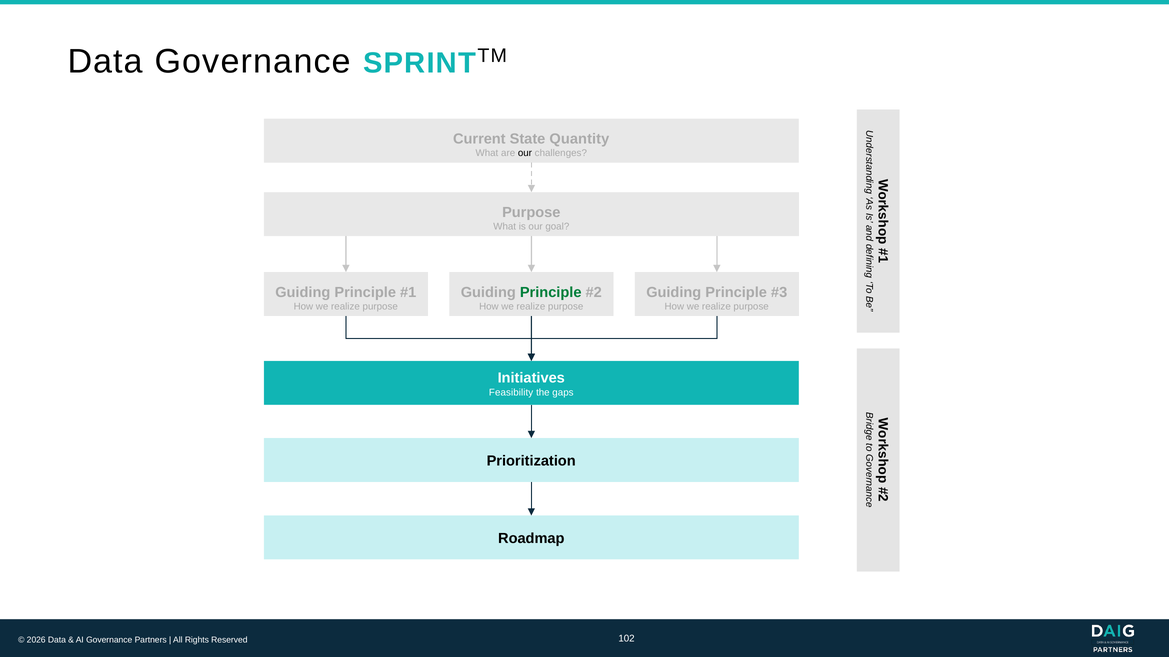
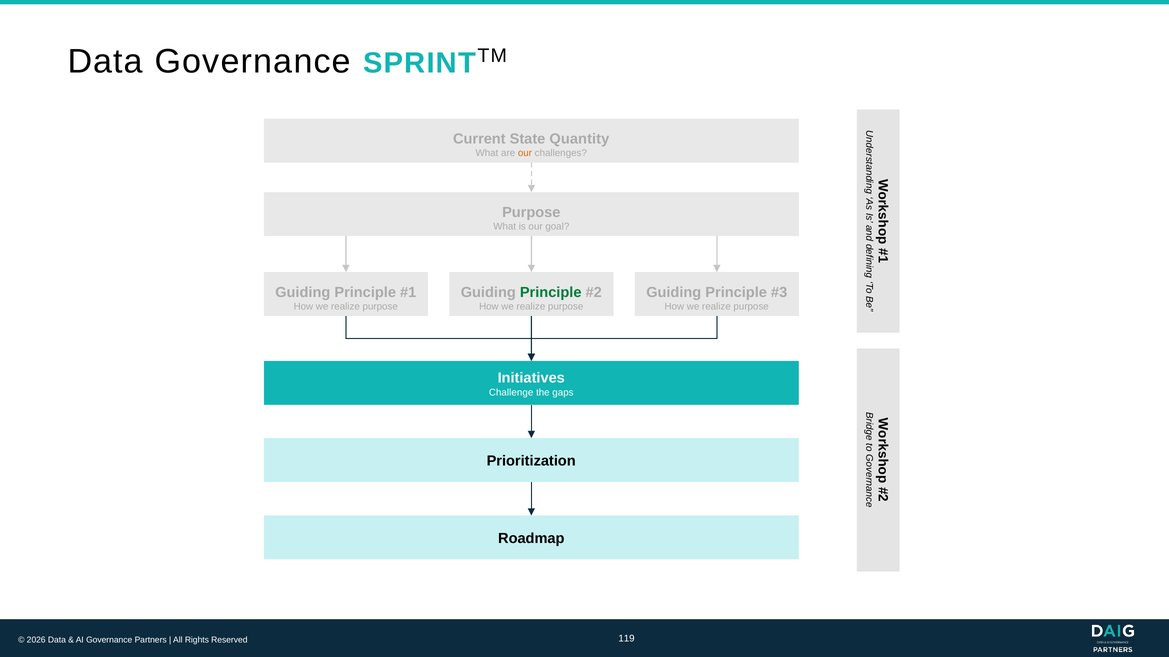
our at (525, 153) colour: black -> orange
Feasibility: Feasibility -> Challenge
102: 102 -> 119
